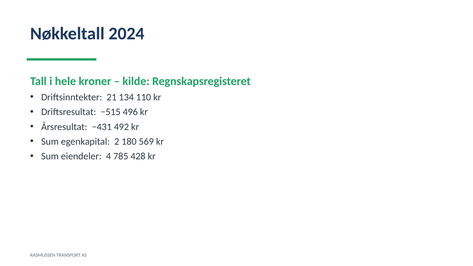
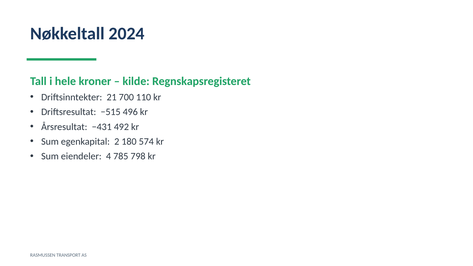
134: 134 -> 700
569: 569 -> 574
428: 428 -> 798
